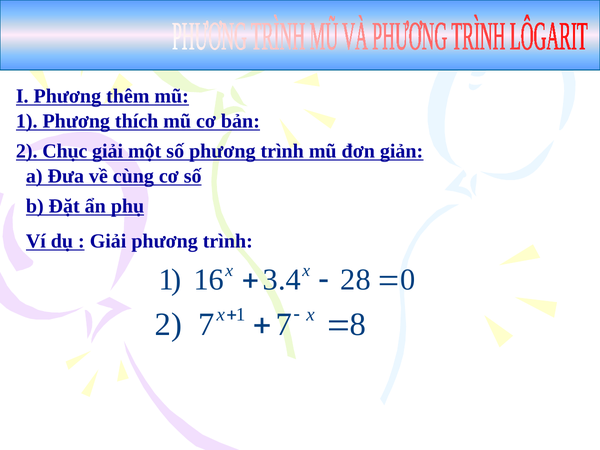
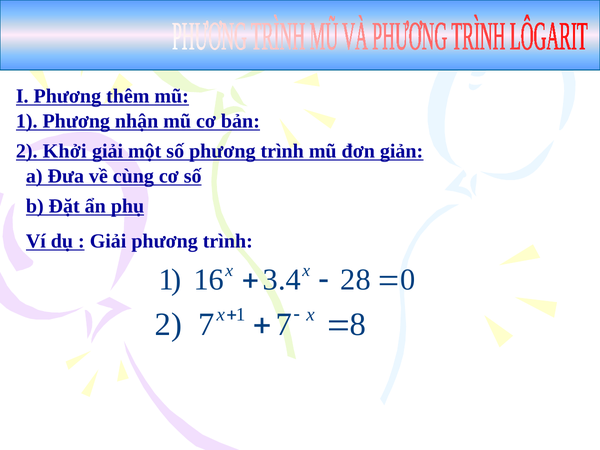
thích: thích -> nhận
Chục: Chục -> Khởi
